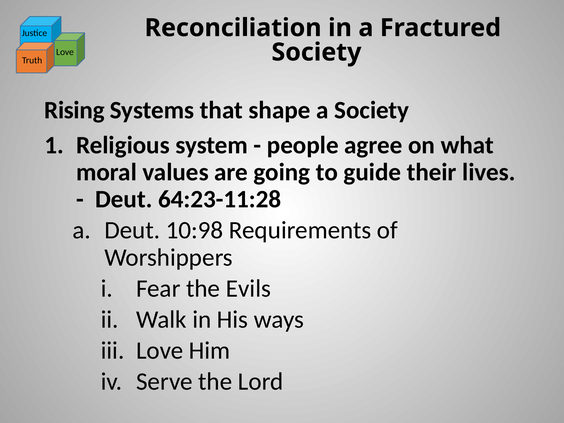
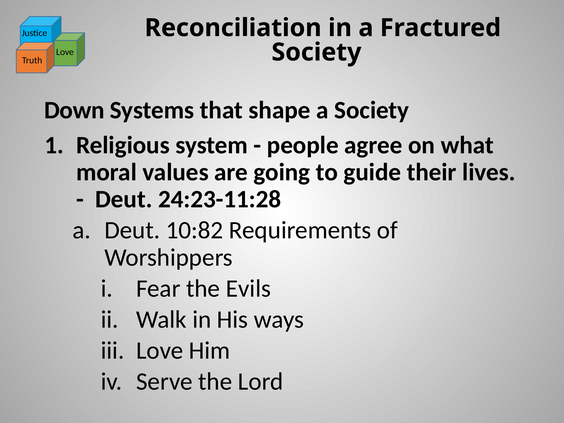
Rising: Rising -> Down
64:23-11:28: 64:23-11:28 -> 24:23-11:28
10:98: 10:98 -> 10:82
